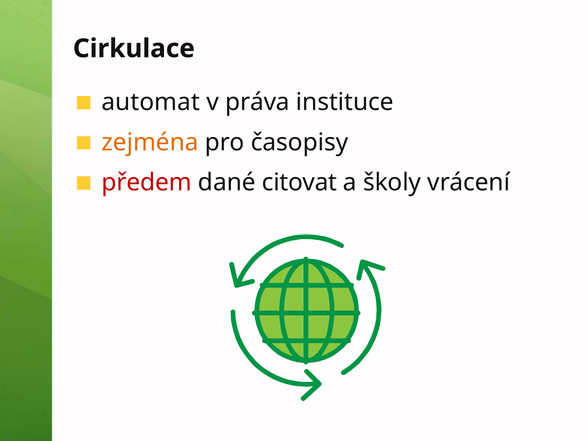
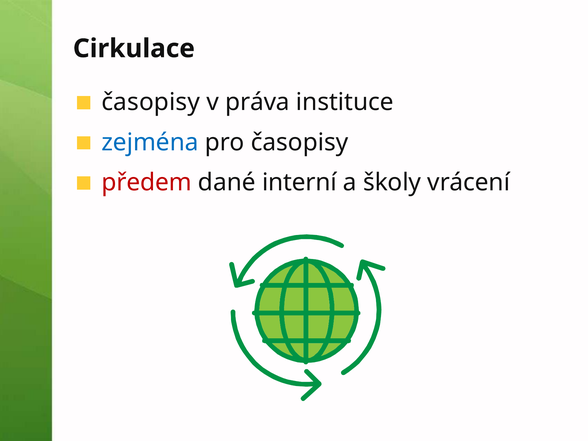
automat at (151, 102): automat -> časopisy
zejména colour: orange -> blue
citovat: citovat -> interní
